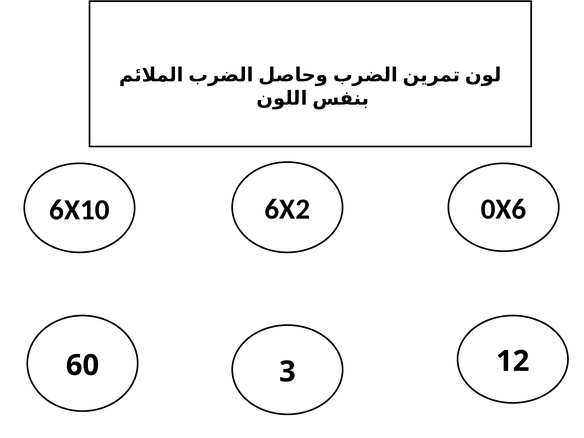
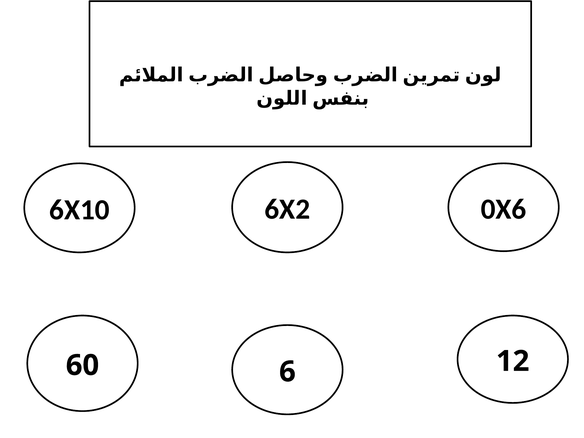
3: 3 -> 6
